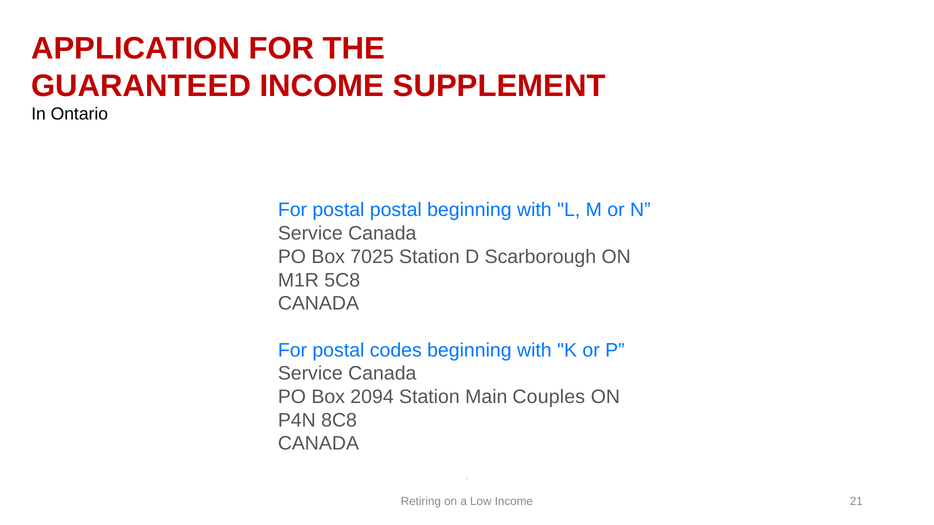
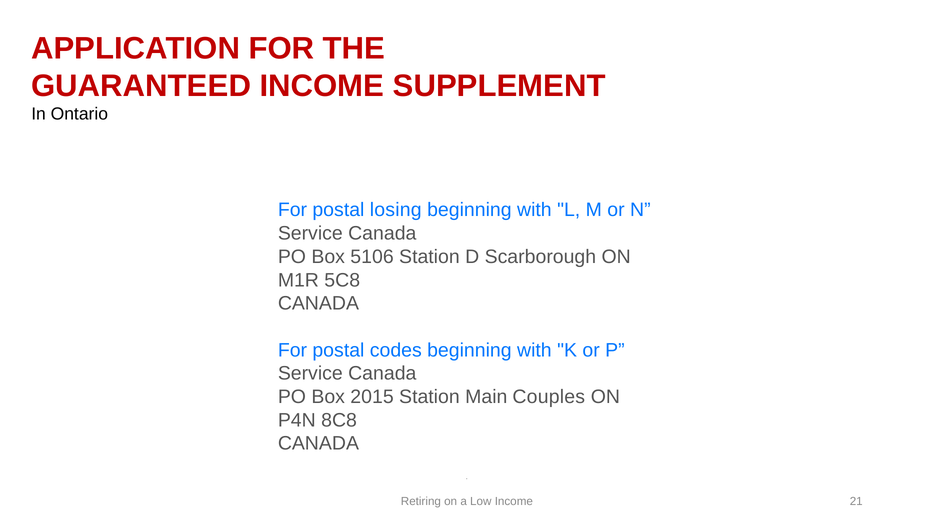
postal postal: postal -> losing
7025: 7025 -> 5106
2094: 2094 -> 2015
